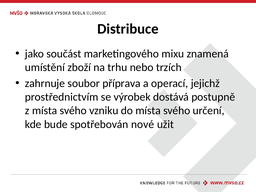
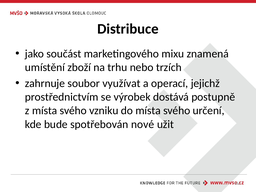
příprava: příprava -> využívat
